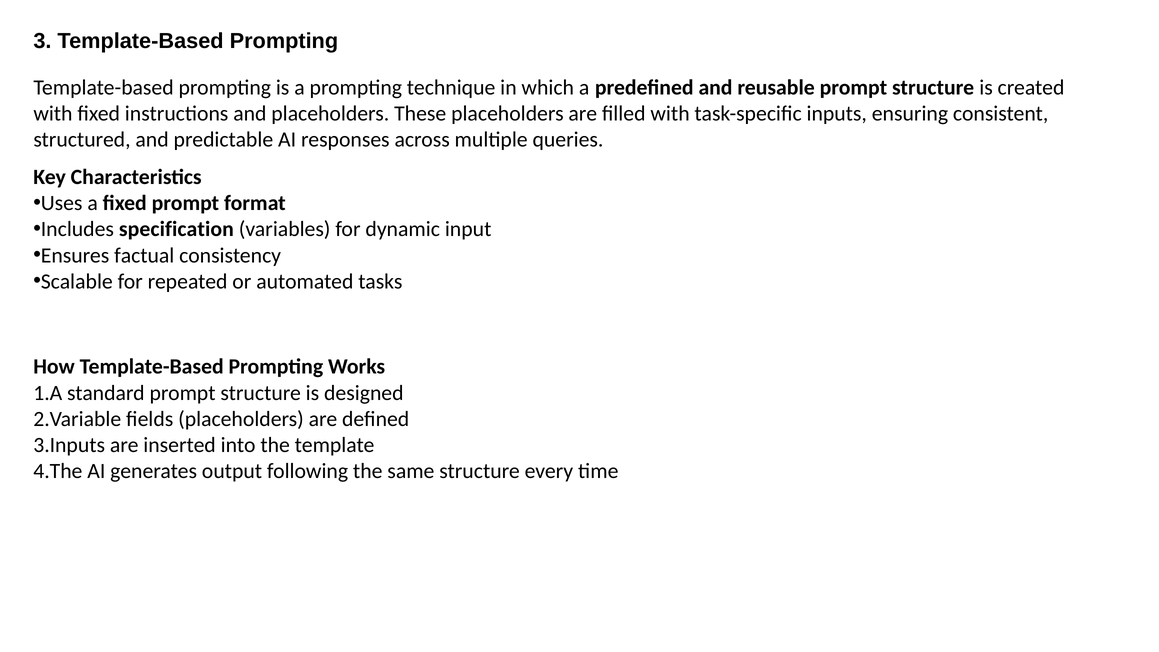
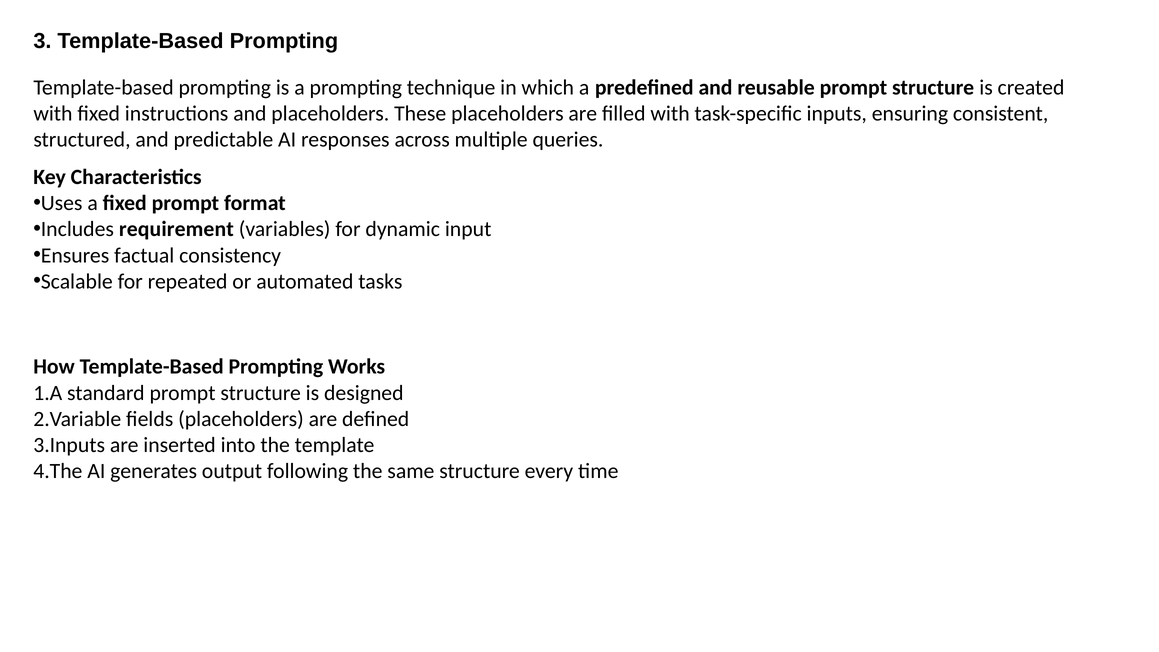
specification: specification -> requirement
